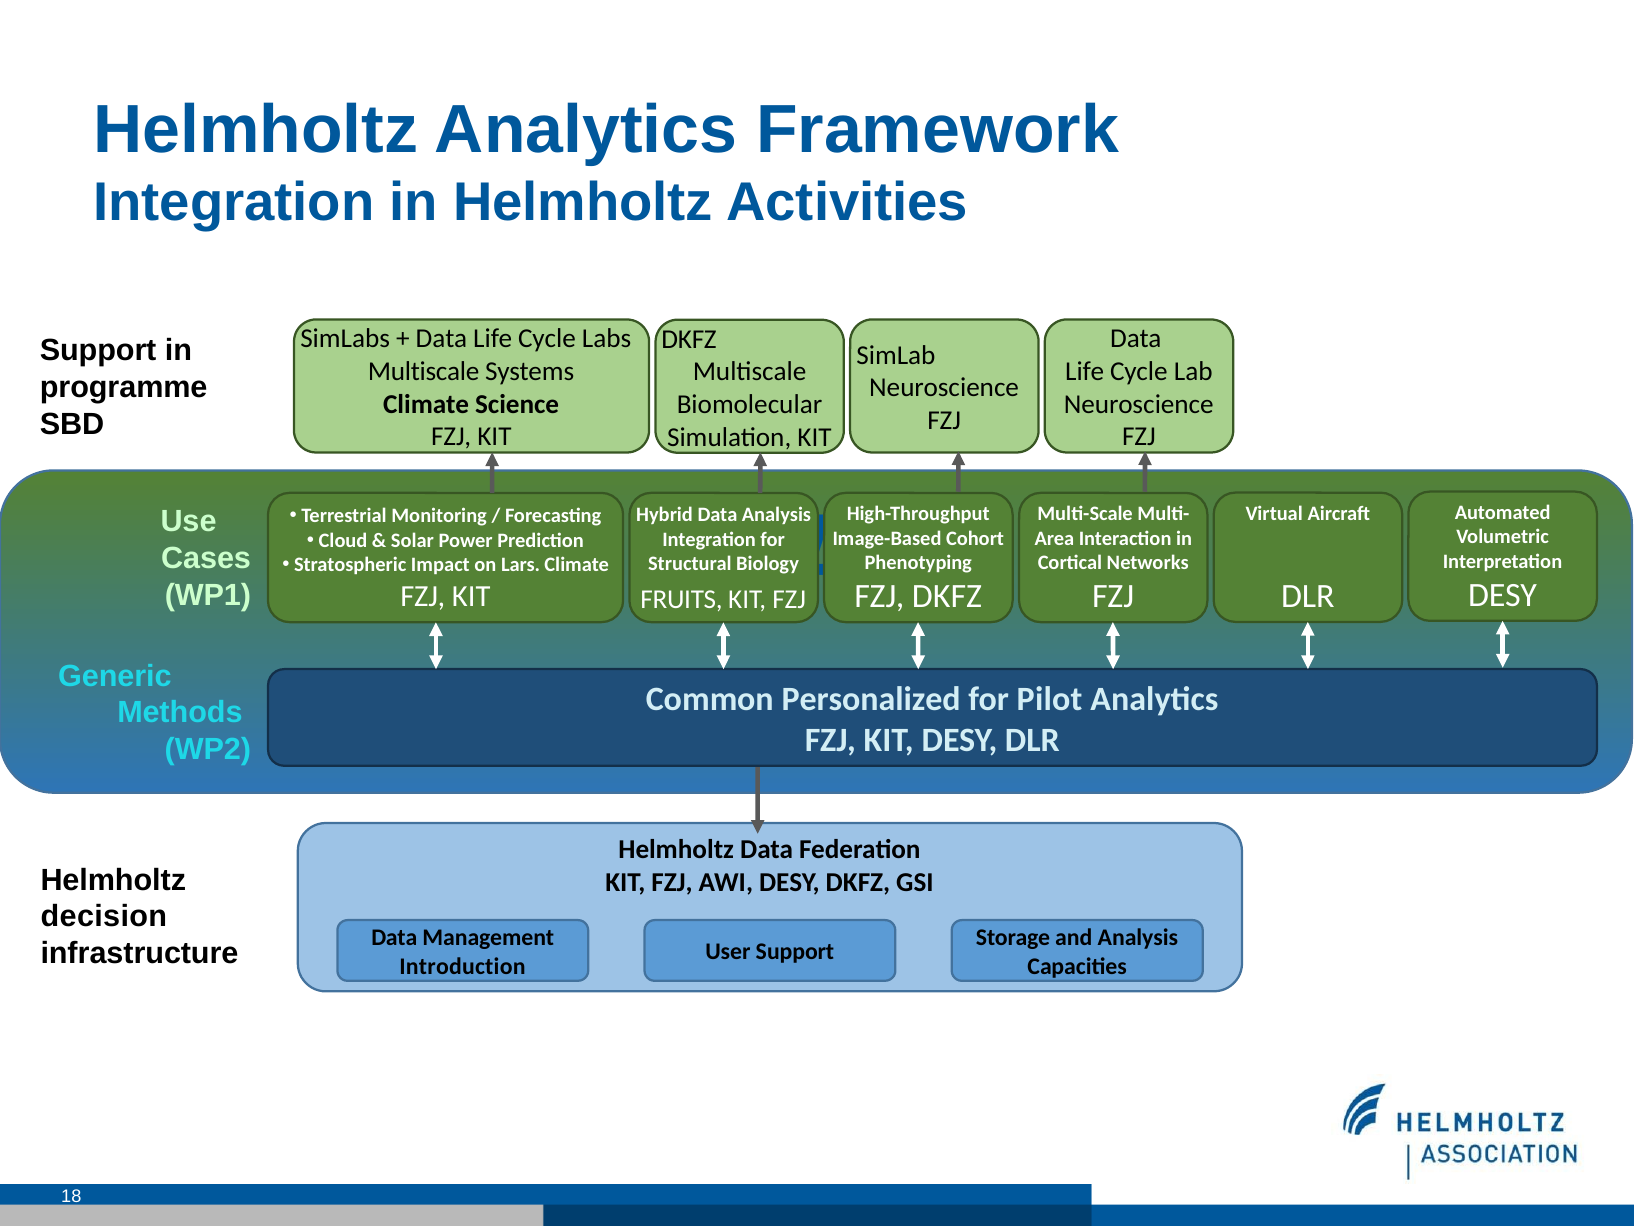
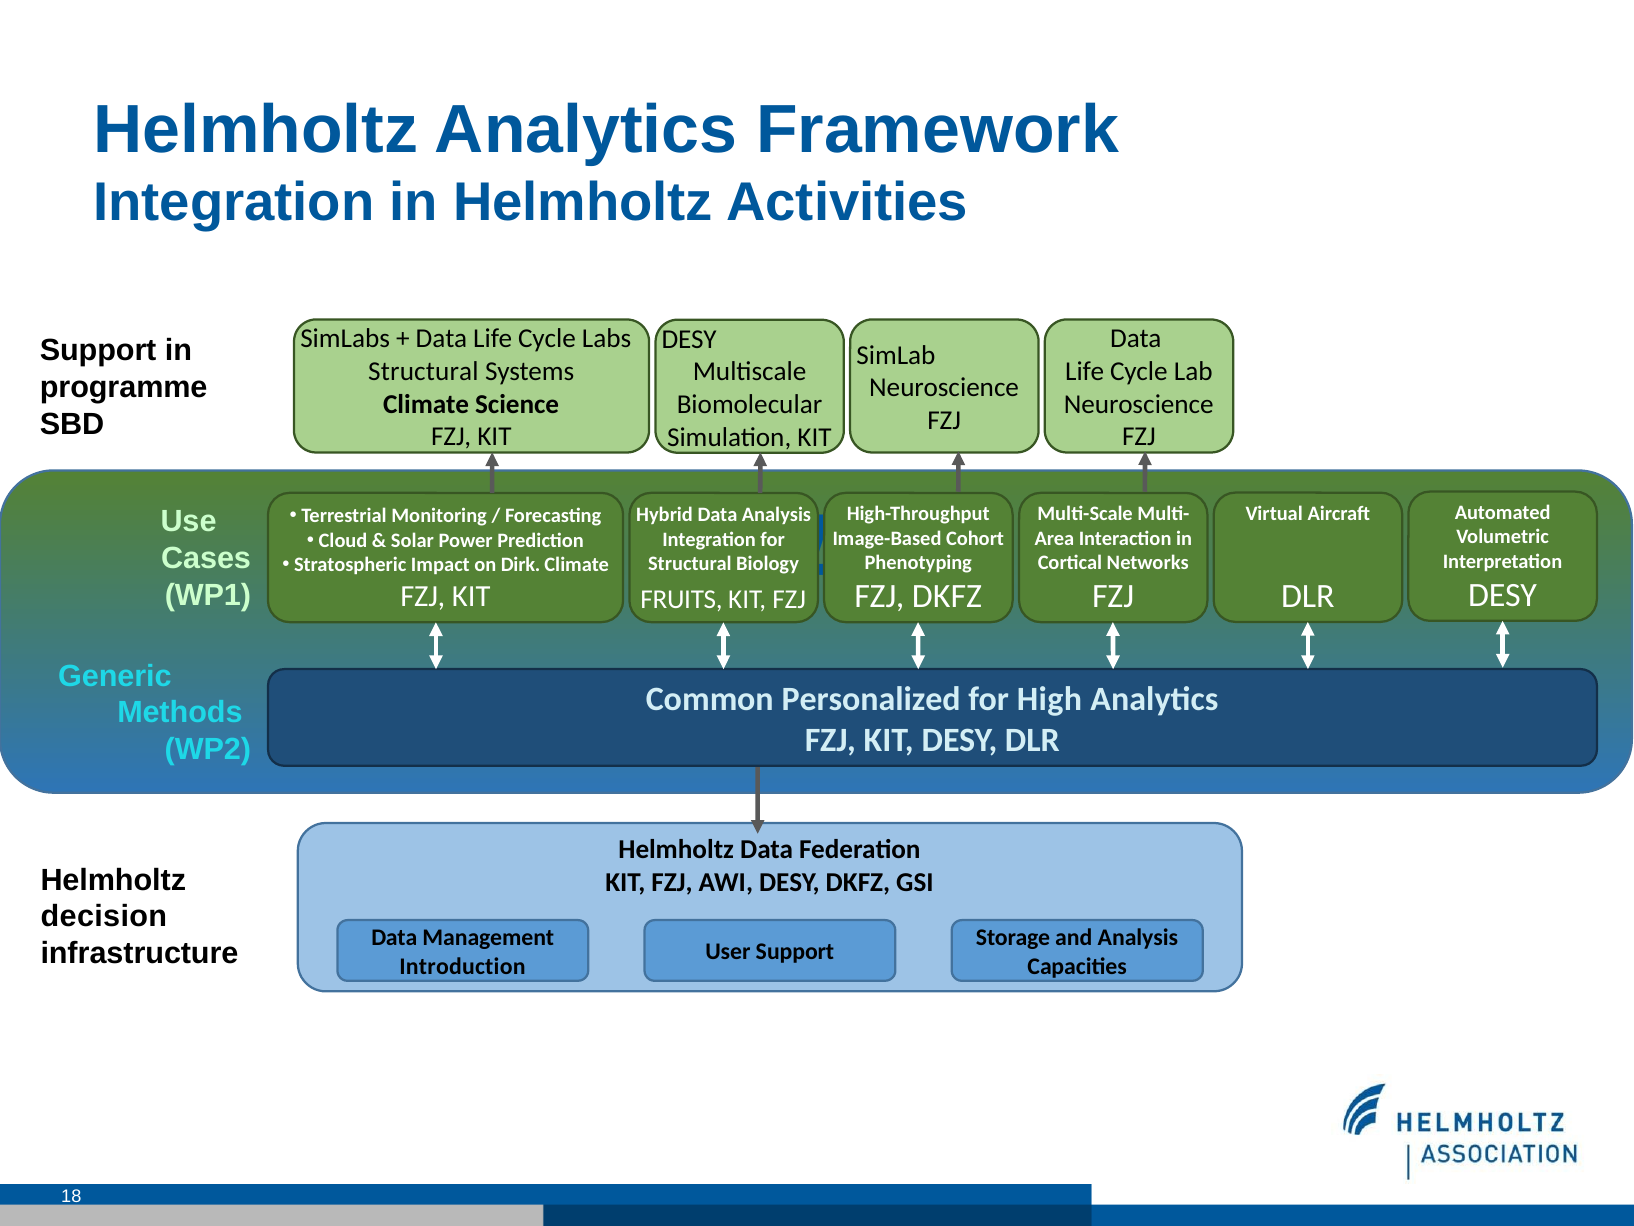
DKFZ at (689, 339): DKFZ -> DESY
Multiscale at (424, 371): Multiscale -> Structural
Lars: Lars -> Dirk
Pilot: Pilot -> High
